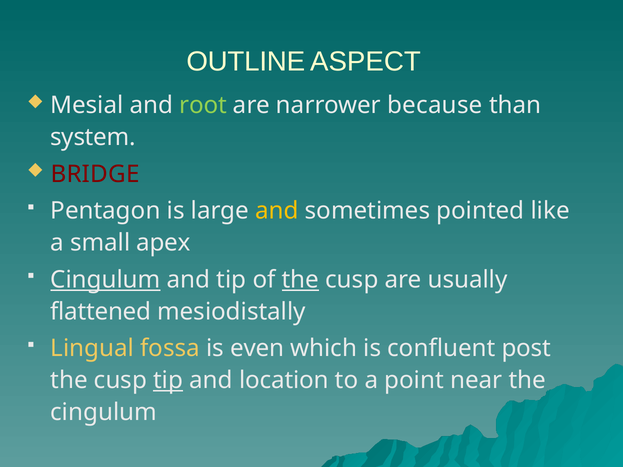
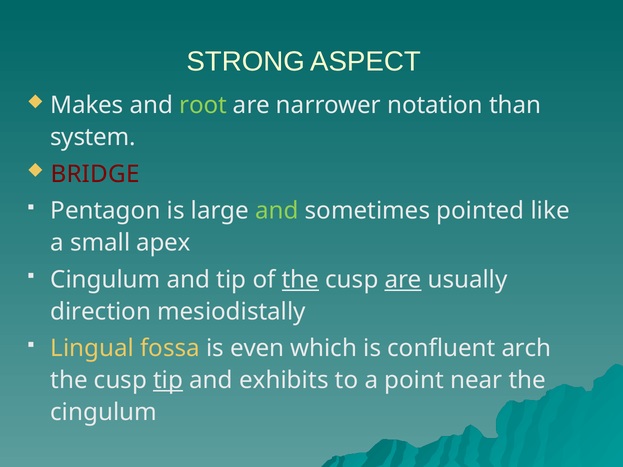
OUTLINE: OUTLINE -> STRONG
Mesial: Mesial -> Makes
because: because -> notation
and at (277, 211) colour: yellow -> light green
Cingulum at (105, 280) underline: present -> none
are at (403, 280) underline: none -> present
flattened: flattened -> direction
post: post -> arch
location: location -> exhibits
